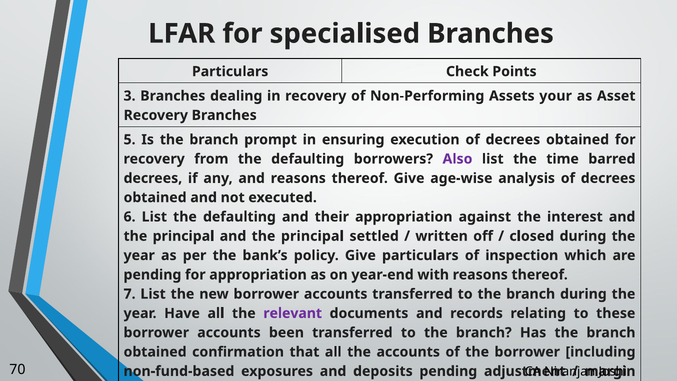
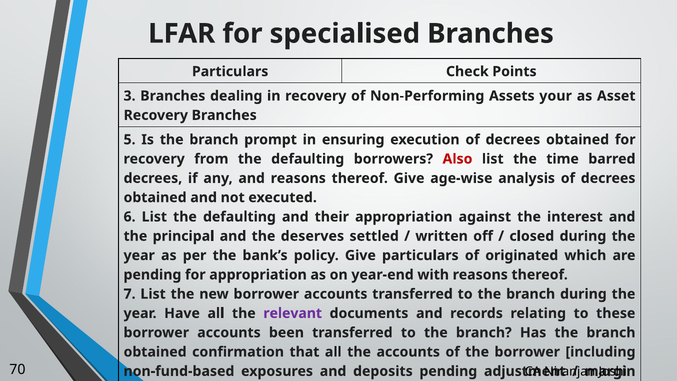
Also colour: purple -> red
principal and the principal: principal -> deserves
inspection: inspection -> originated
